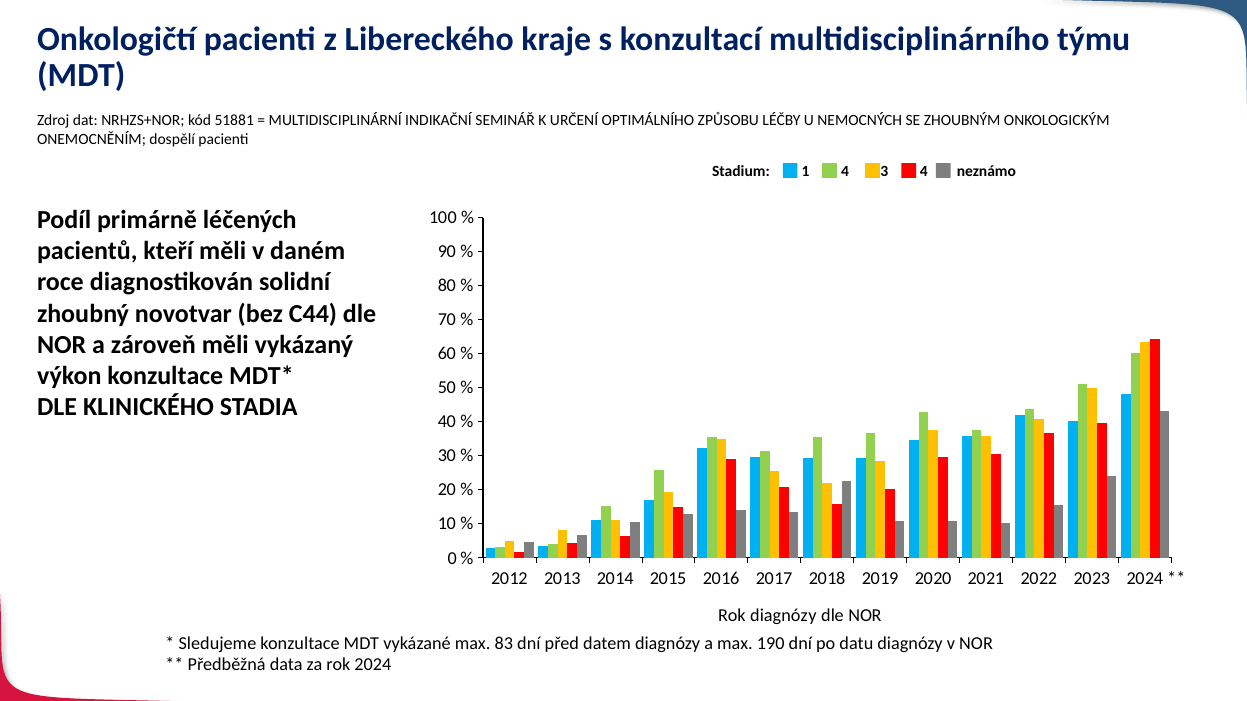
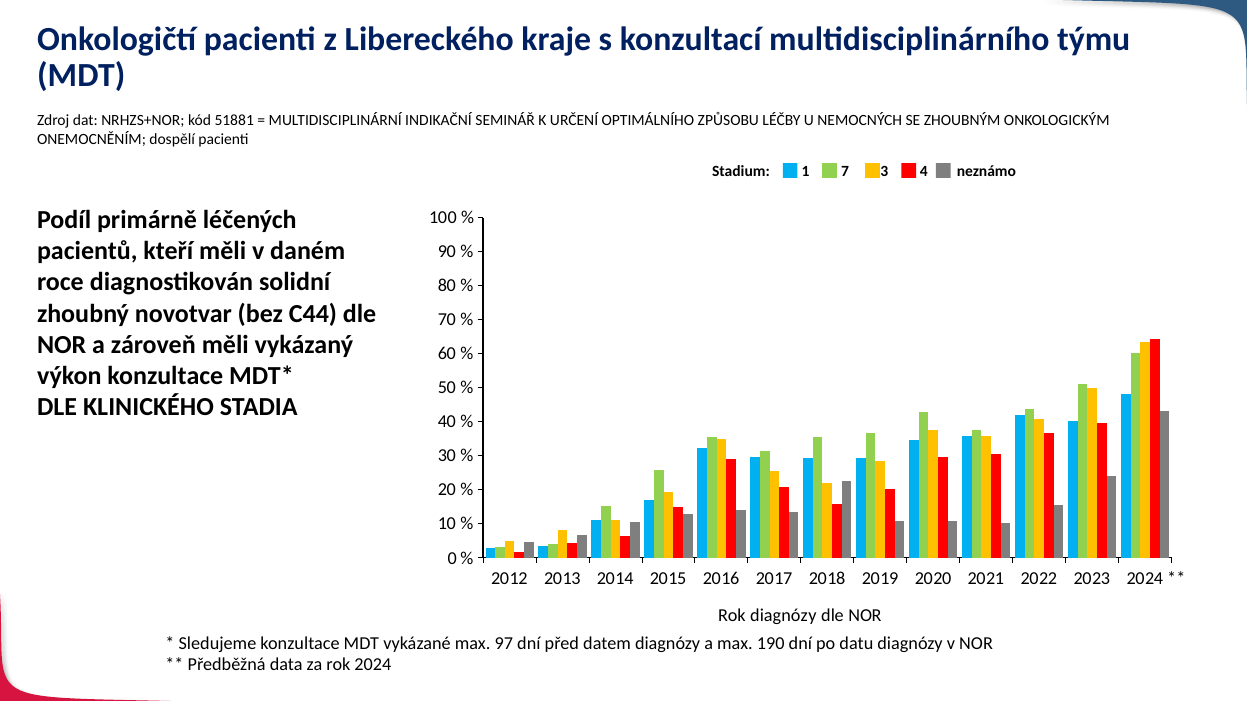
1 4: 4 -> 7
83: 83 -> 97
